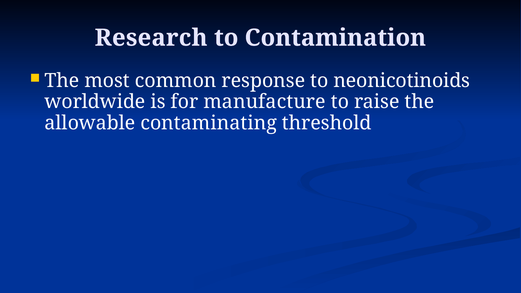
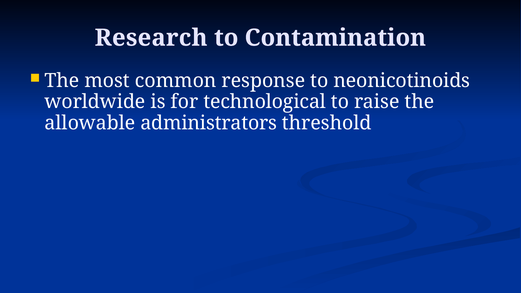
manufacture: manufacture -> technological
contaminating: contaminating -> administrators
